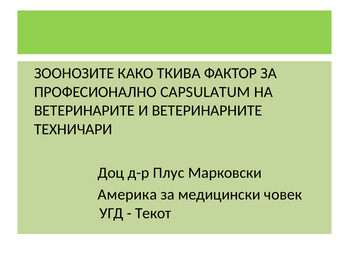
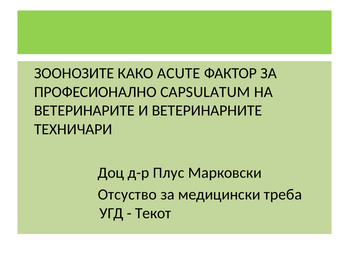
ТКИВА: ТКИВА -> ACUTE
Америка: Америка -> Отсуство
човек: човек -> треба
